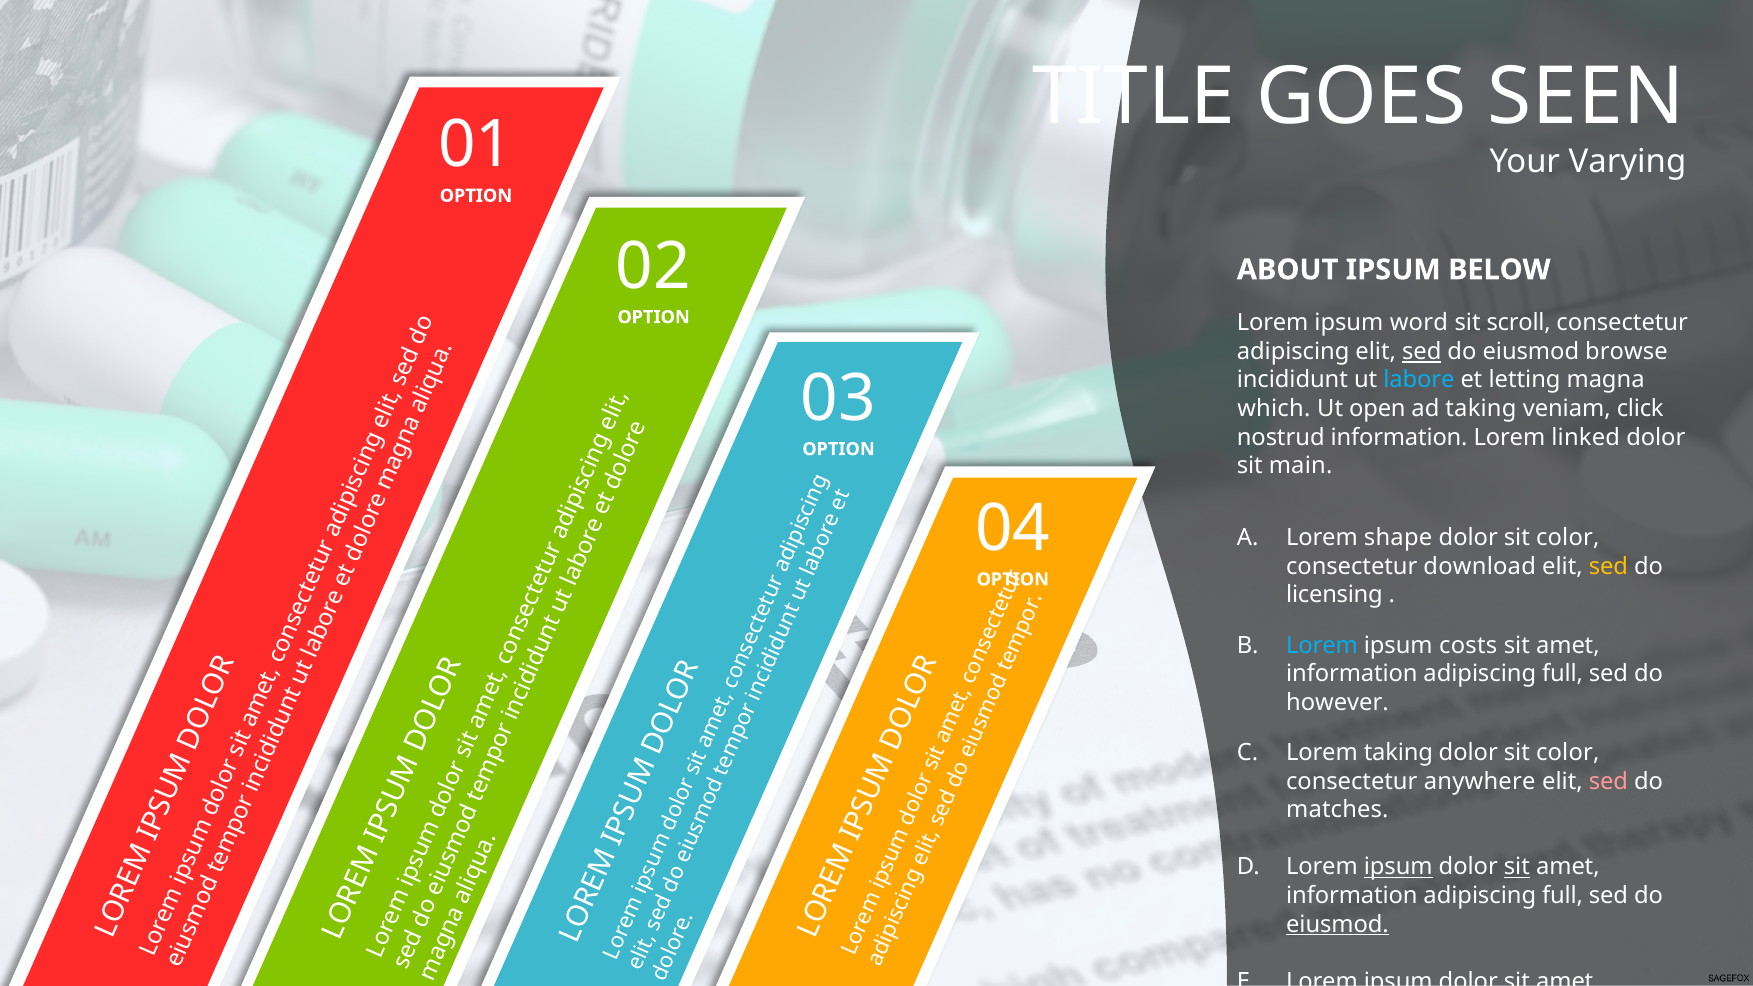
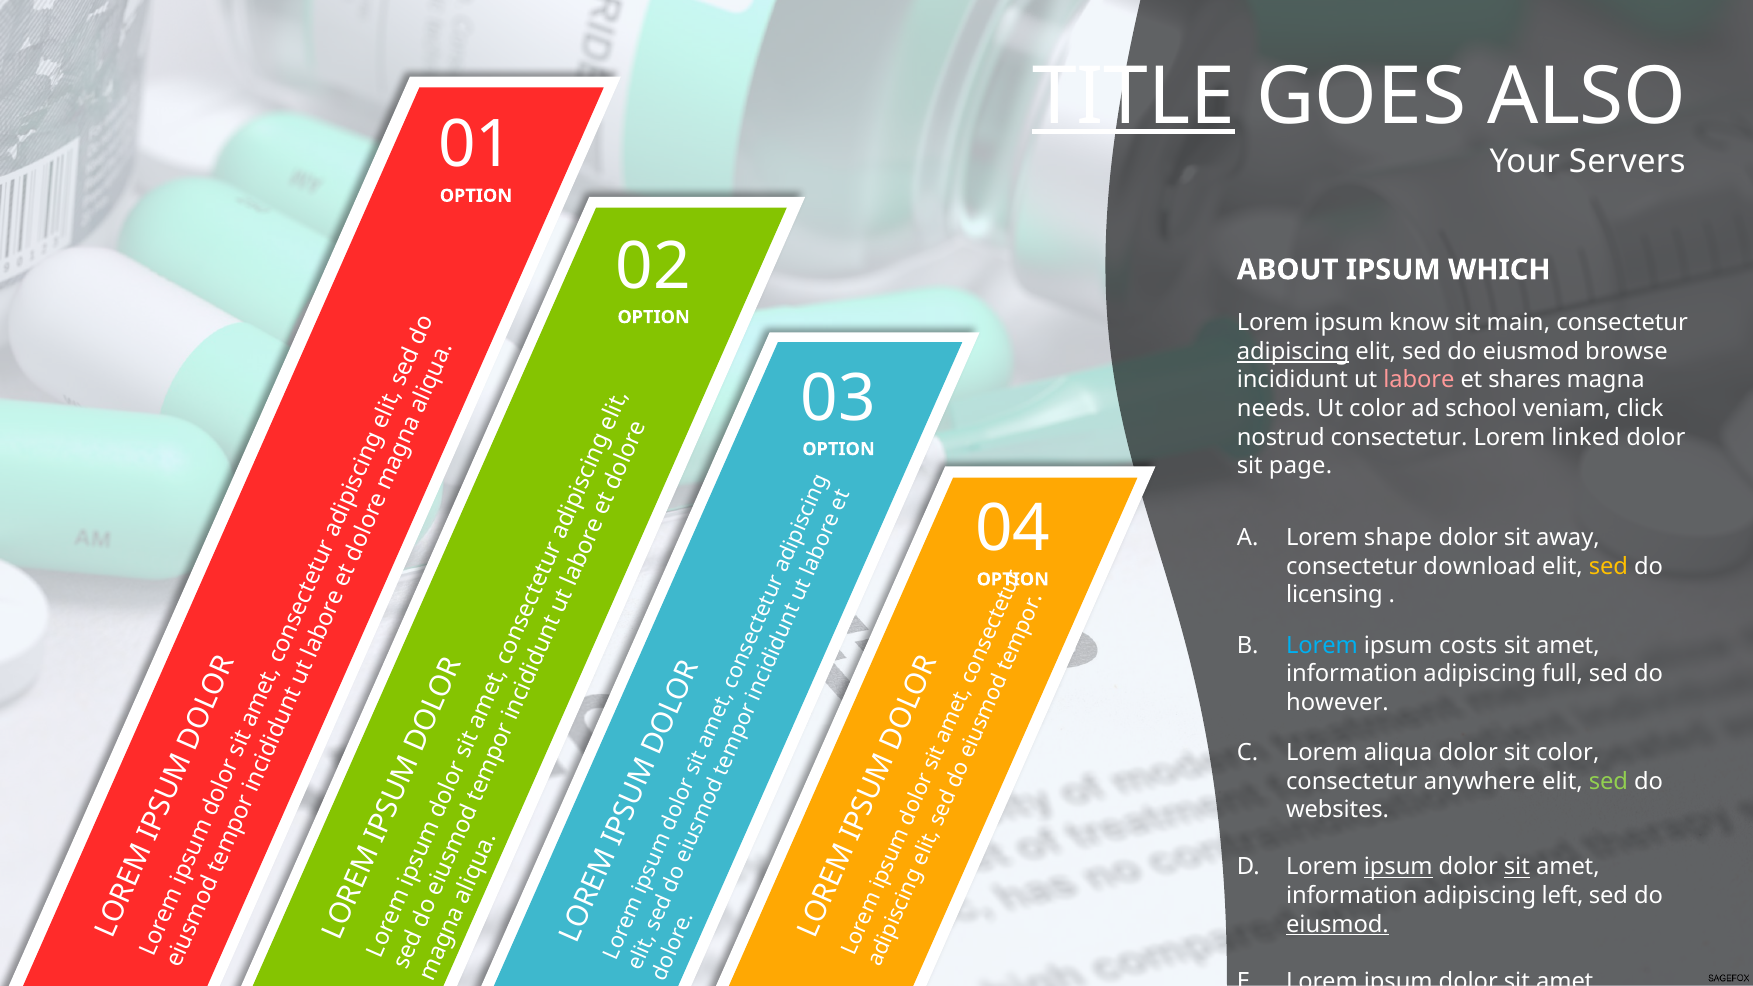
TITLE underline: none -> present
SEEN: SEEN -> ALSO
Varying: Varying -> Servers
BELOW: BELOW -> WHICH
word: word -> know
scroll: scroll -> main
adipiscing at (1293, 352) underline: none -> present
sed at (1422, 352) underline: present -> none
labore colour: light blue -> pink
letting: letting -> shares
which: which -> needs
Ut open: open -> color
ad taking: taking -> school
nostrud information: information -> consectetur
main: main -> page
color at (1568, 538): color -> away
Lorem taking: taking -> aliqua
sed at (1608, 782) colour: pink -> light green
matches: matches -> websites
full at (1563, 896): full -> left
